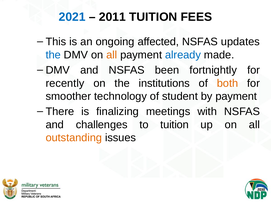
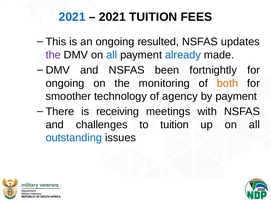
2011 at (112, 17): 2011 -> 2021
affected: affected -> resulted
the at (53, 55) colour: blue -> purple
all at (112, 55) colour: orange -> blue
recently at (65, 83): recently -> ongoing
institutions: institutions -> monitoring
student: student -> agency
finalizing: finalizing -> receiving
outstanding colour: orange -> blue
